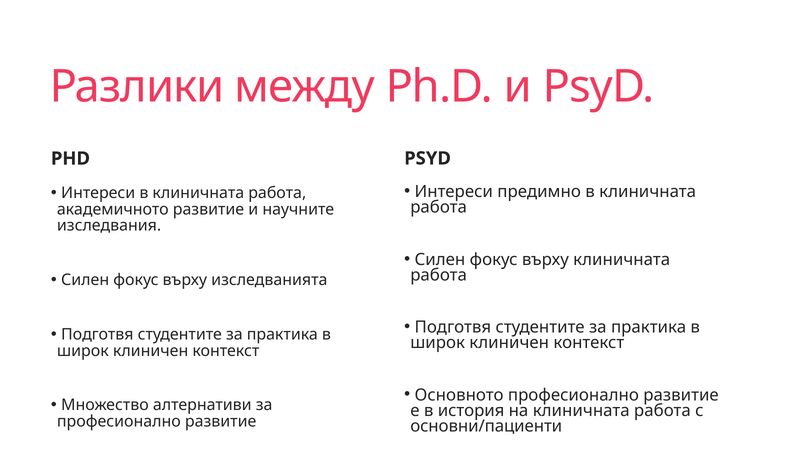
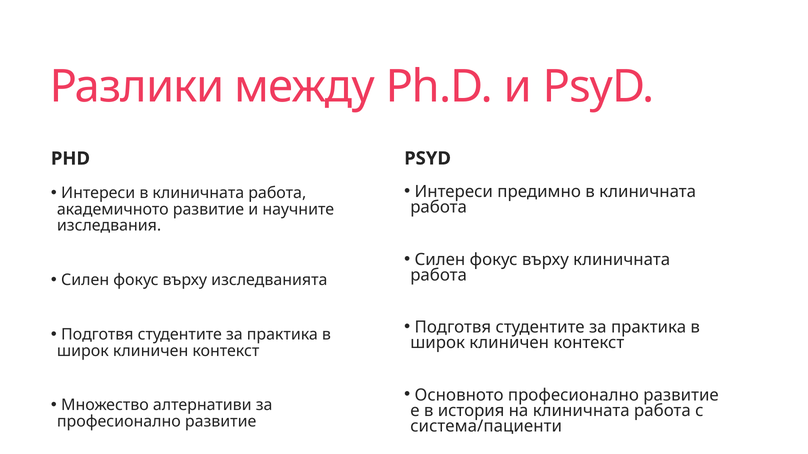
основни/пациенти: основни/пациенти -> система/пациенти
